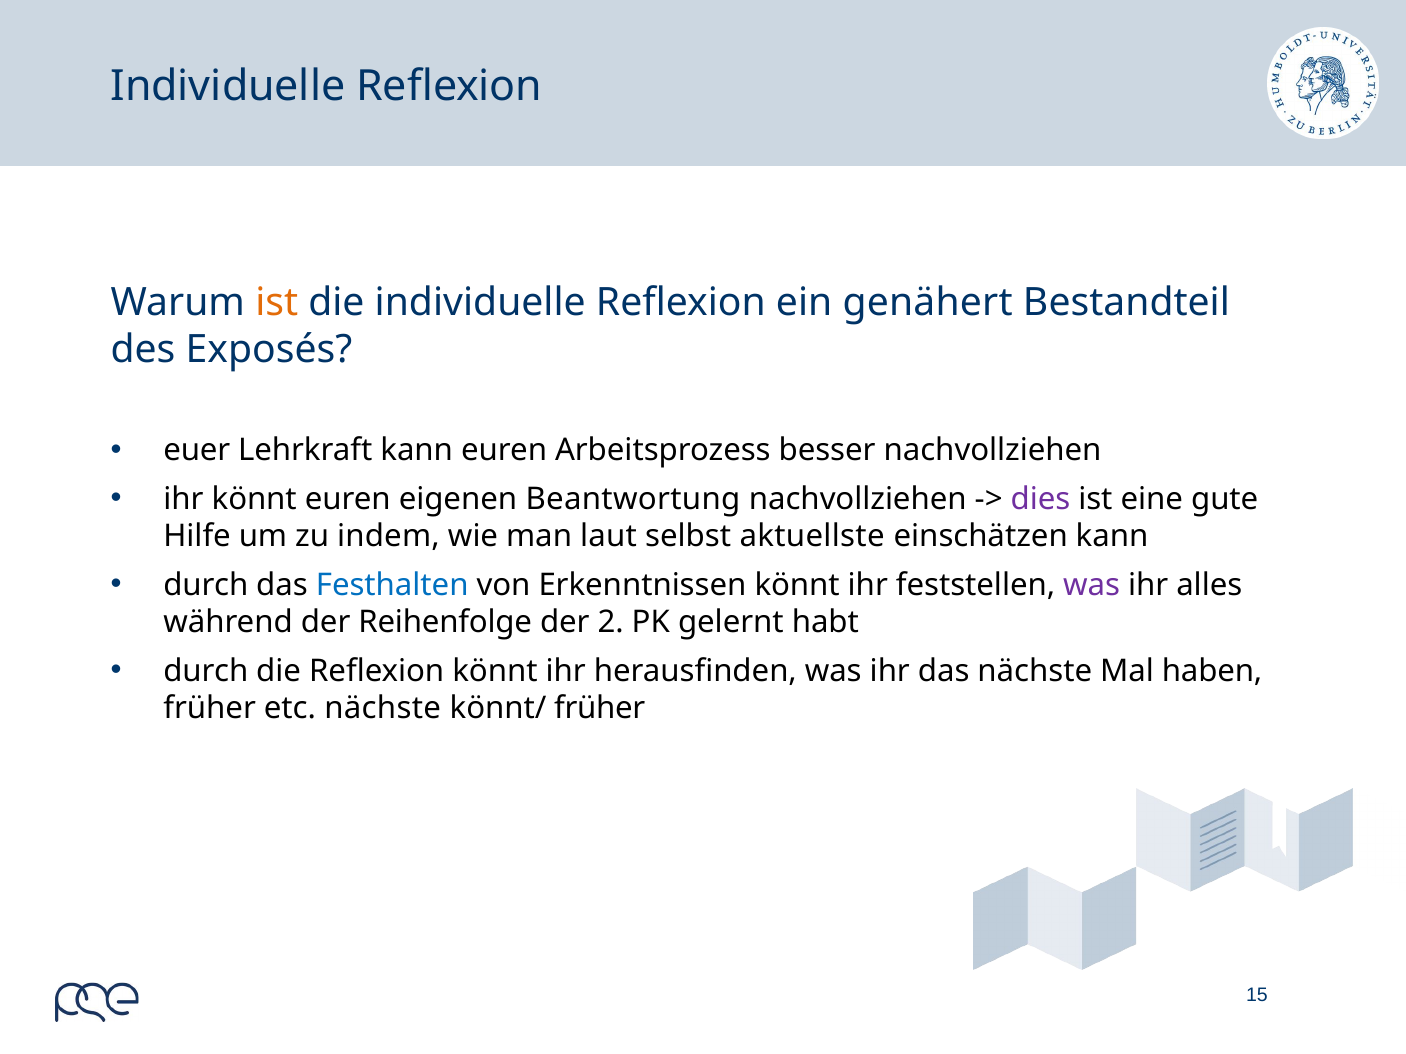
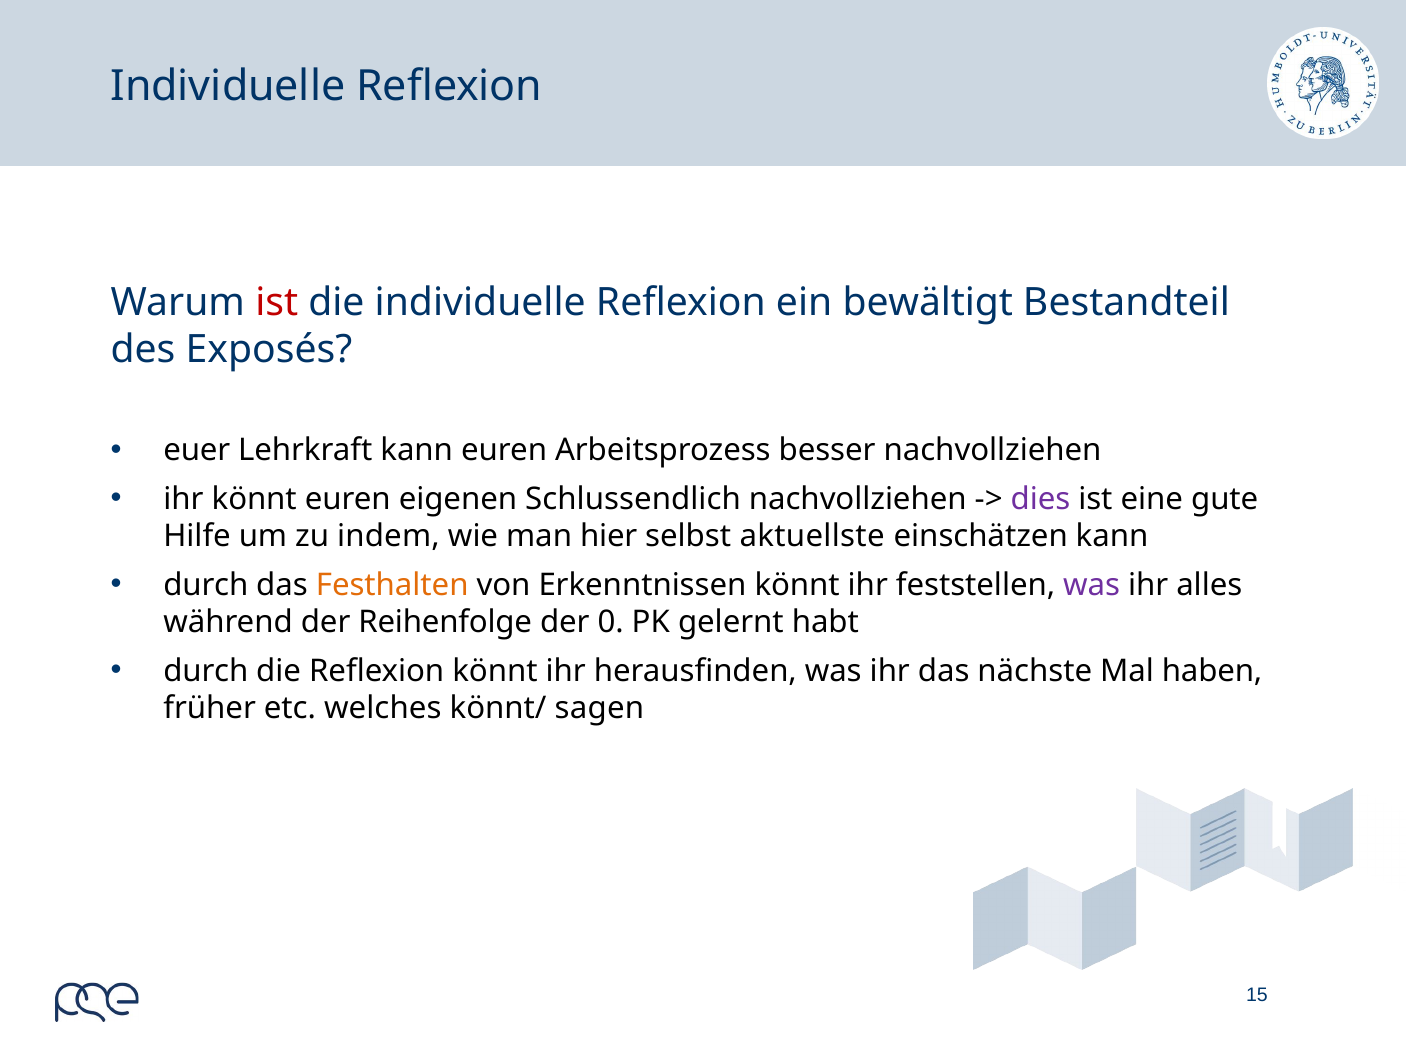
ist at (277, 303) colour: orange -> red
genähert: genähert -> bewältigt
Beantwortung: Beantwortung -> Schlussendlich
laut: laut -> hier
Festhalten colour: blue -> orange
2: 2 -> 0
etc nächste: nächste -> welches
könnt/ früher: früher -> sagen
